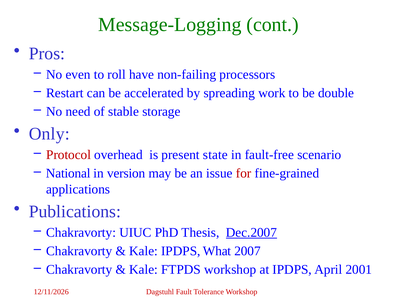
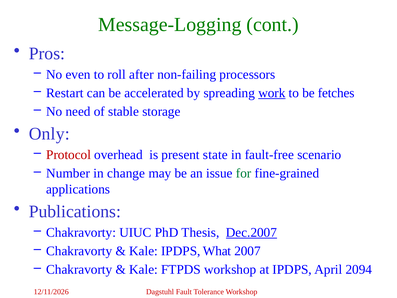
have: have -> after
work underline: none -> present
double: double -> fetches
National: National -> Number
version: version -> change
for colour: red -> green
2001: 2001 -> 2094
